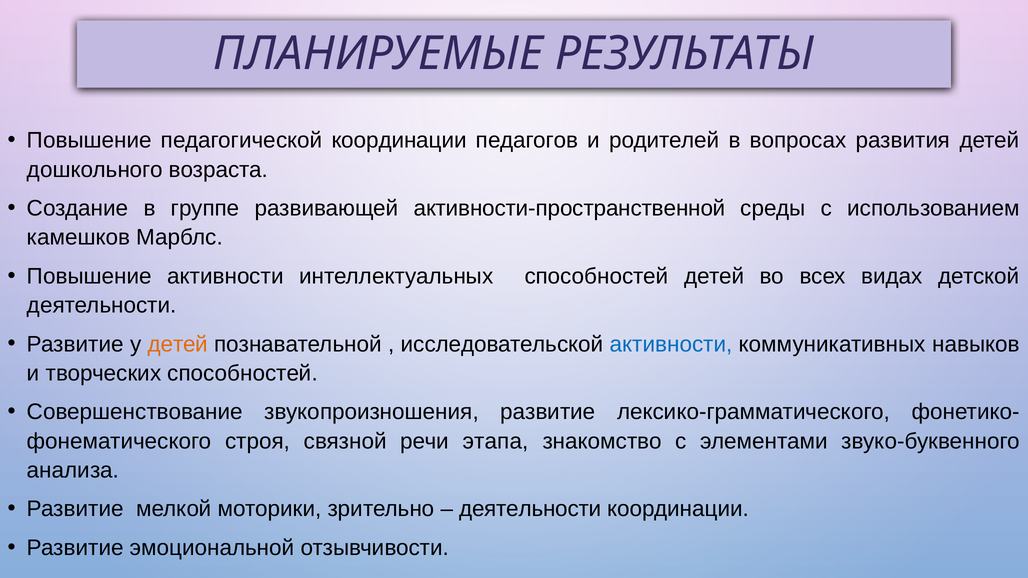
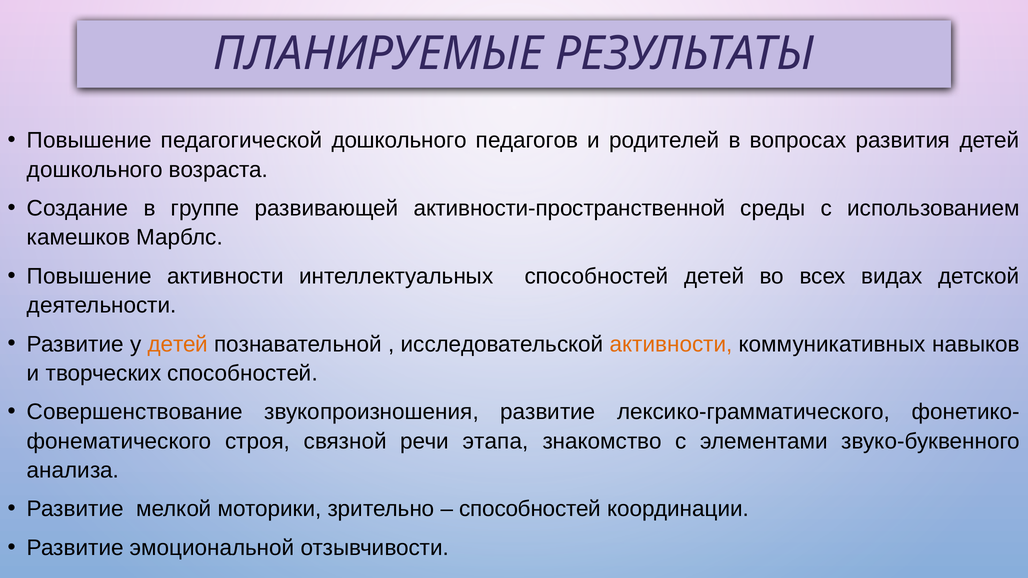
педагогической координации: координации -> дошкольного
активности at (671, 344) colour: blue -> orange
деятельности at (530, 509): деятельности -> способностей
